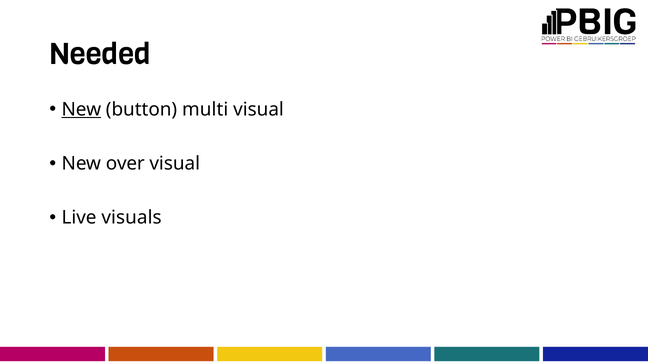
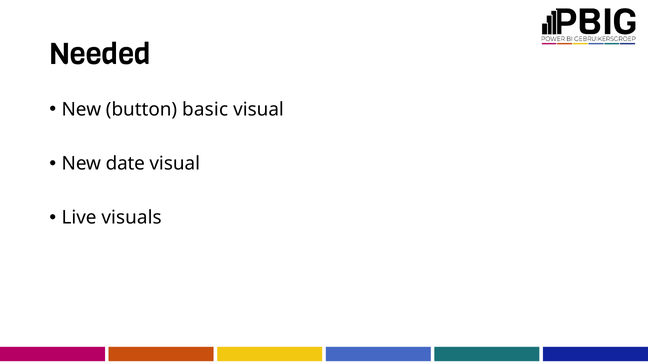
New at (81, 110) underline: present -> none
multi: multi -> basic
over: over -> date
